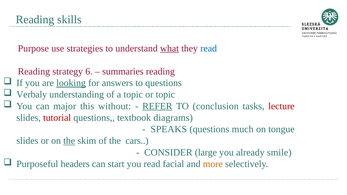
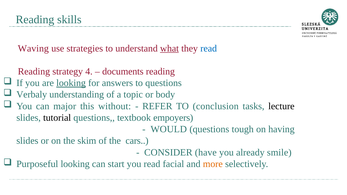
Purpose: Purpose -> Waving
6: 6 -> 4
summaries: summaries -> documents
or topic: topic -> body
REFER underline: present -> none
lecture colour: red -> black
tutorial colour: red -> black
diagrams: diagrams -> empoyers
SPEAKS: SPEAKS -> WOULD
much: much -> tough
tongue: tongue -> having
the at (69, 141) underline: present -> none
large: large -> have
Purposeful headers: headers -> looking
